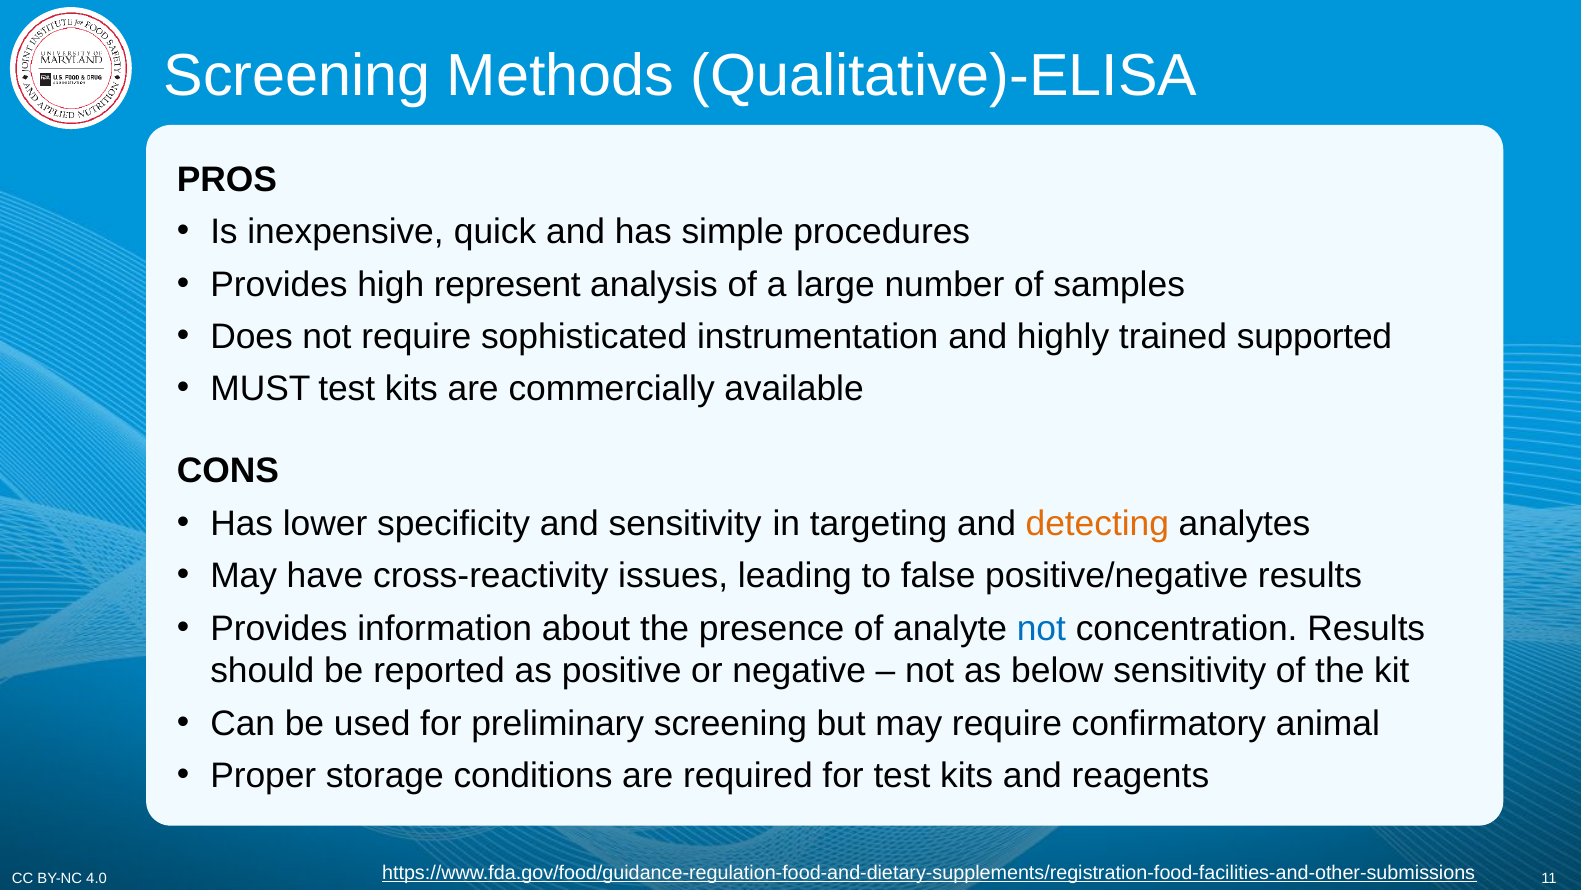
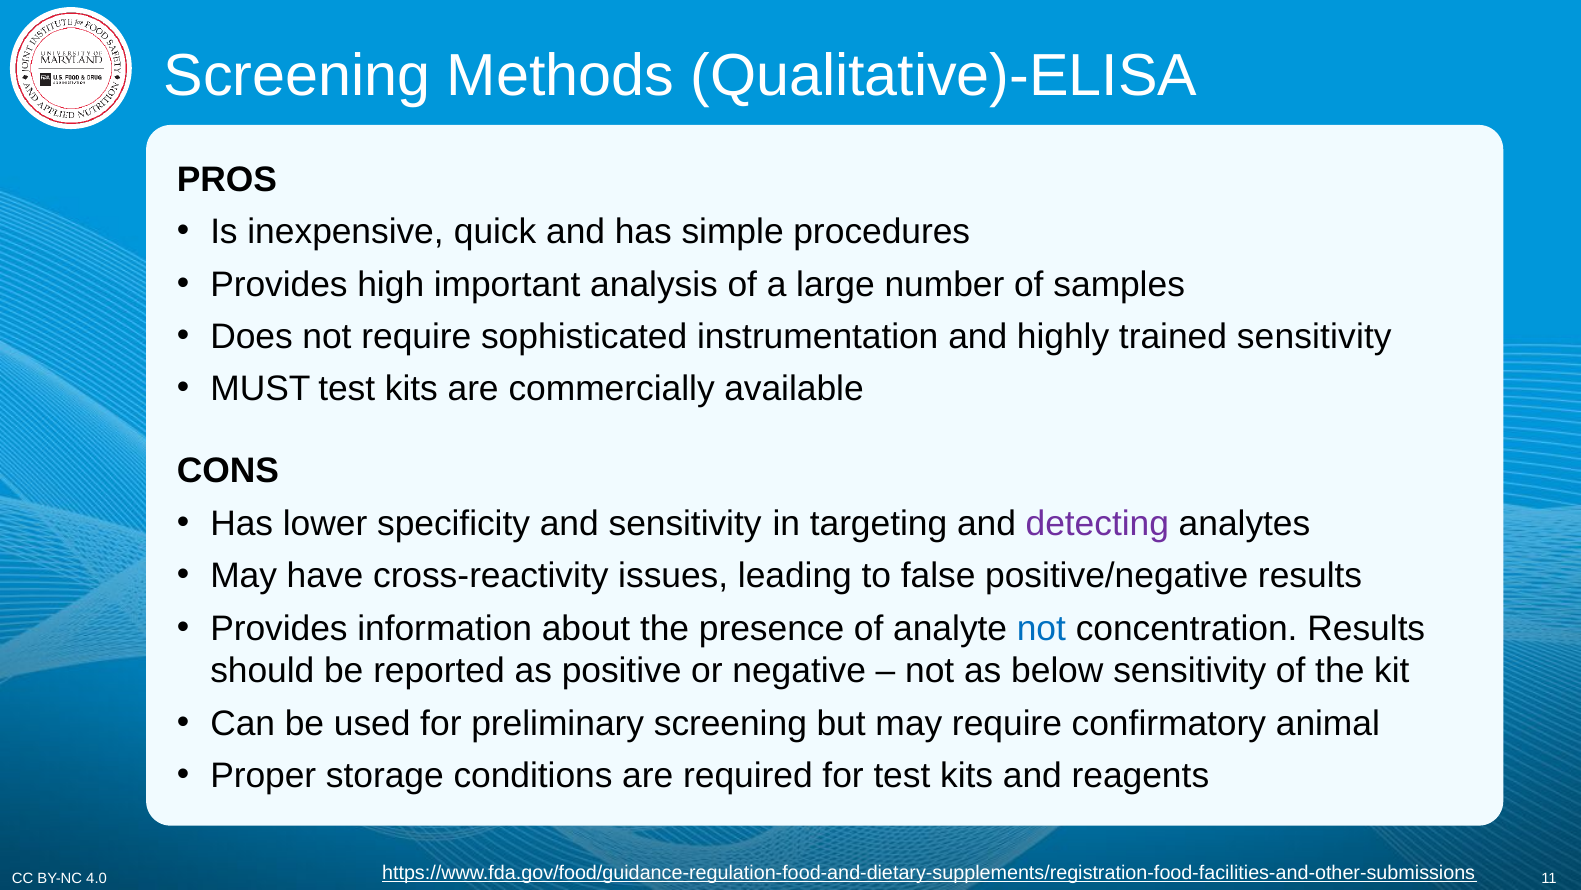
represent: represent -> important
trained supported: supported -> sensitivity
detecting colour: orange -> purple
